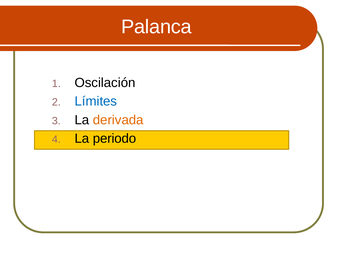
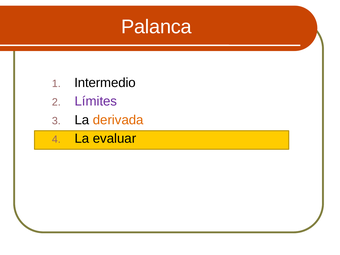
Oscilación: Oscilación -> Intermedio
Límites colour: blue -> purple
periodo: periodo -> evaluar
